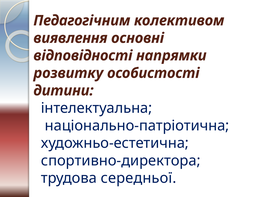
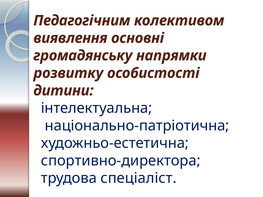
відповідності: відповідності -> громадянську
середньої: середньої -> спеціаліст
